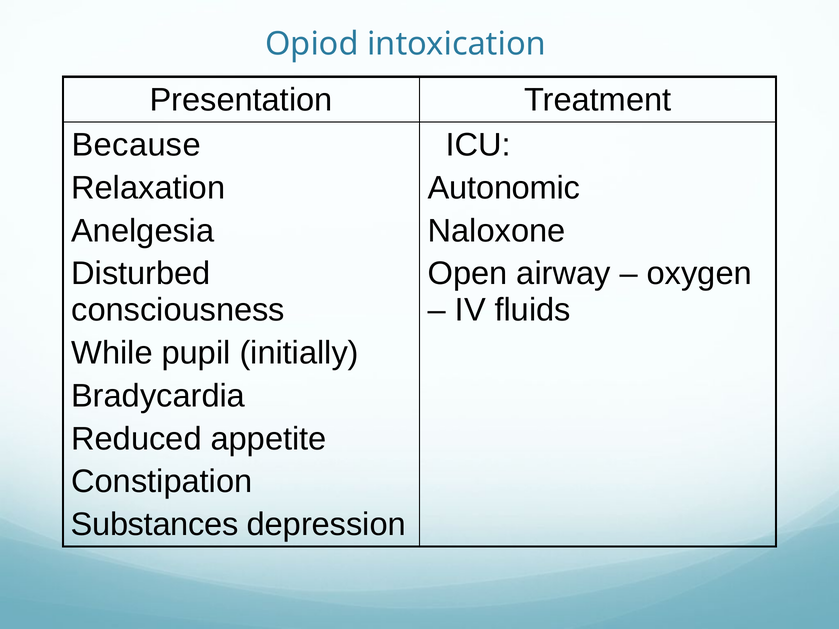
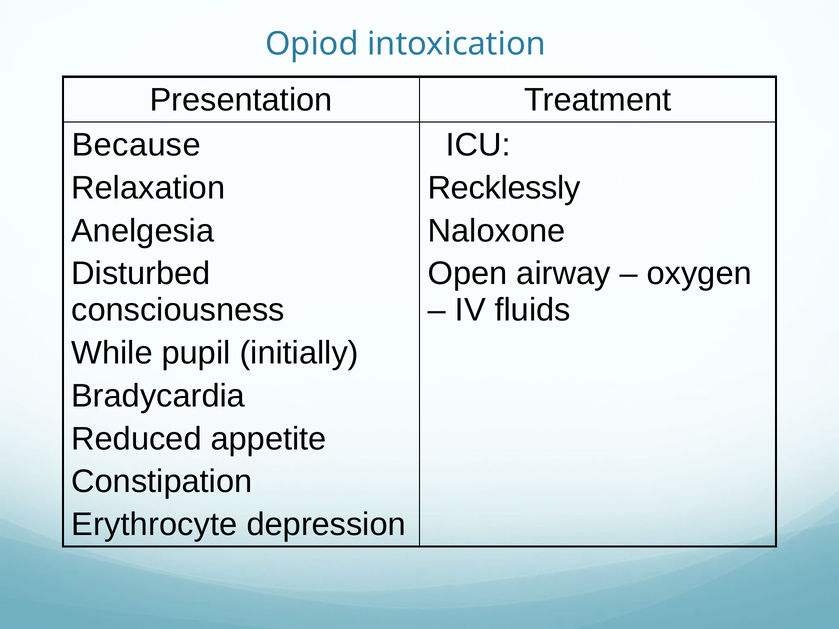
Autonomic: Autonomic -> Recklessly
Substances: Substances -> Erythrocyte
